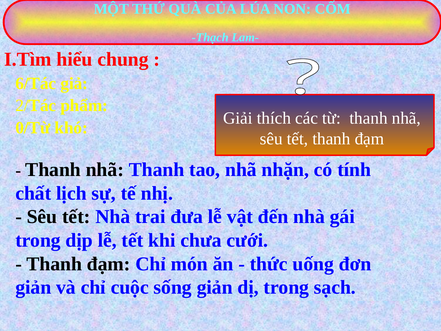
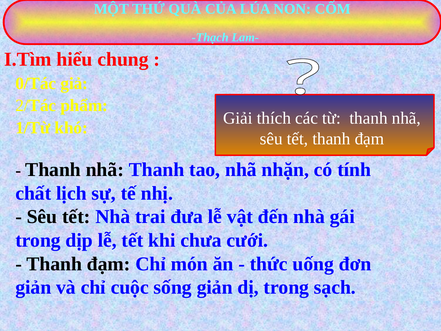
6/Tác: 6/Tác -> 0/Tác
0/Từ: 0/Từ -> 1/Từ
